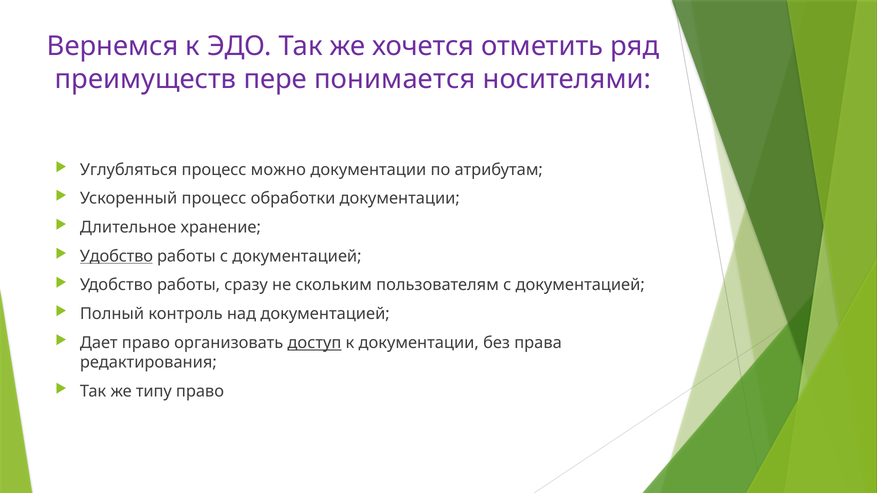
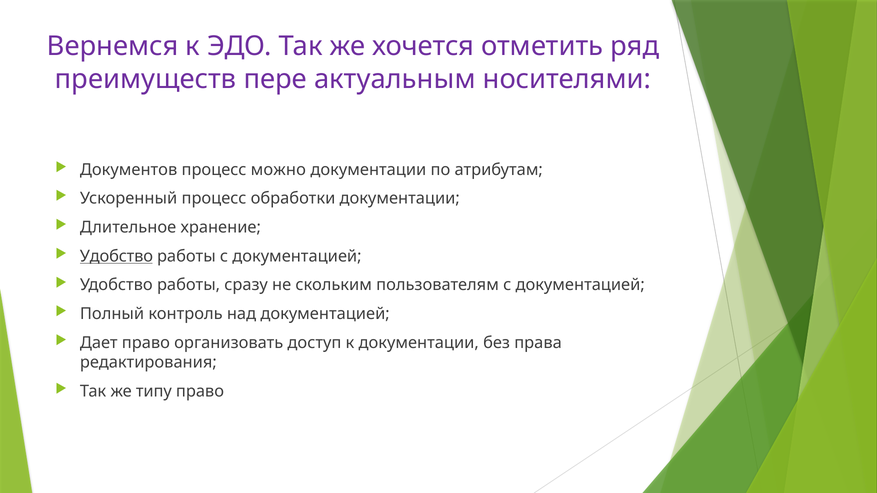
понимается: понимается -> актуальным
Углубляться: Углубляться -> Документов
доступ underline: present -> none
